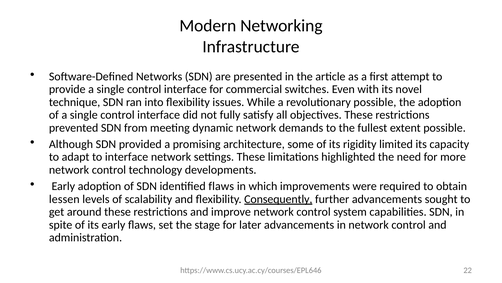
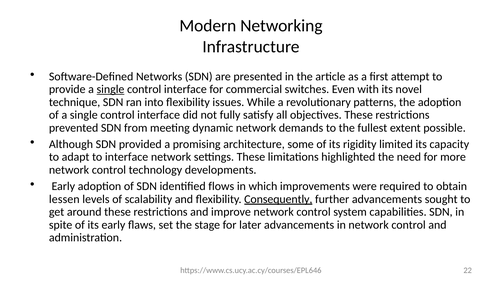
single at (110, 89) underline: none -> present
revolutionary possible: possible -> patterns
identified flaws: flaws -> flows
